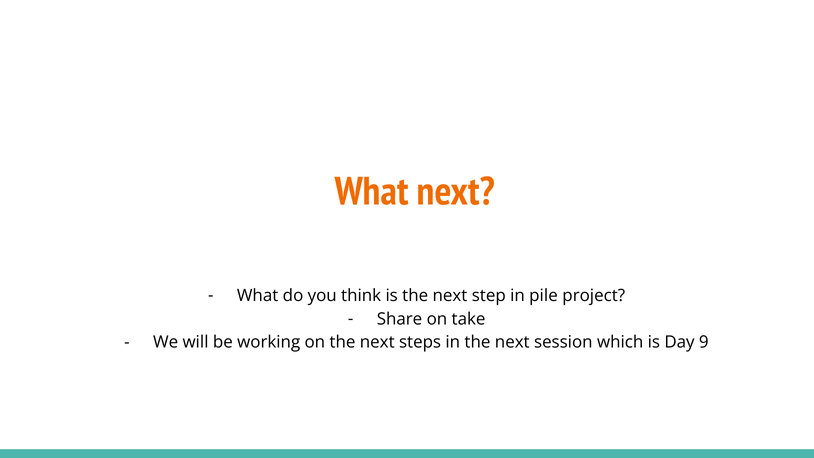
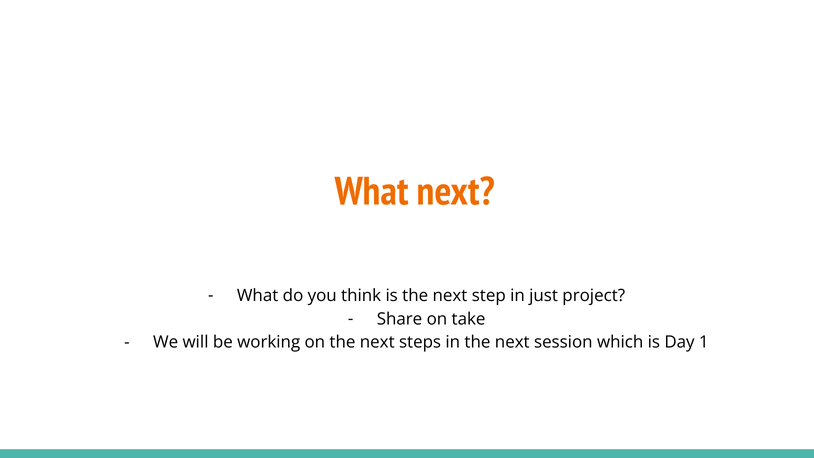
pile: pile -> just
9: 9 -> 1
